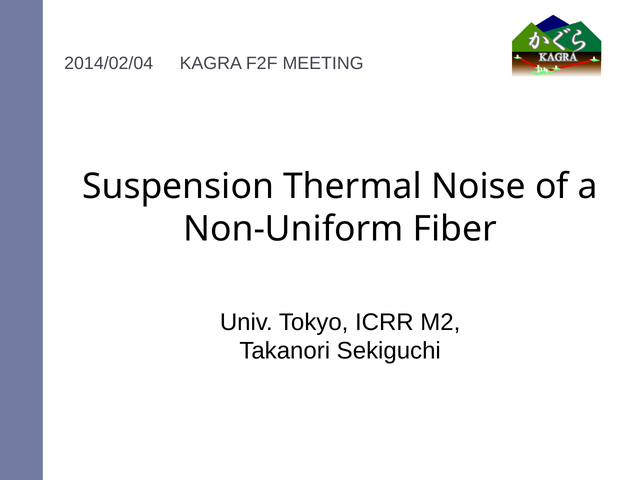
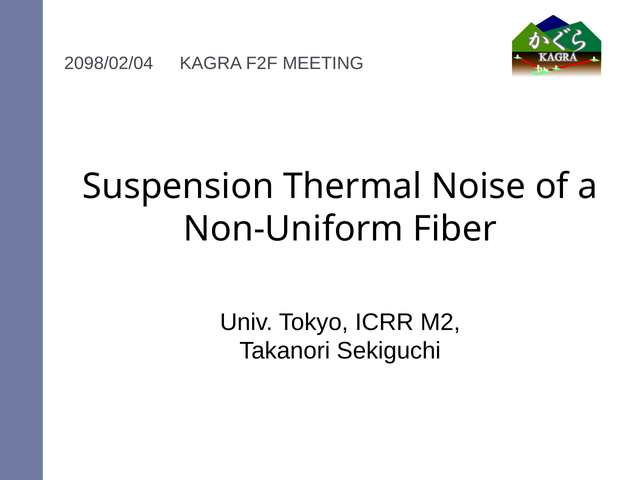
2014/02/04: 2014/02/04 -> 2098/02/04
